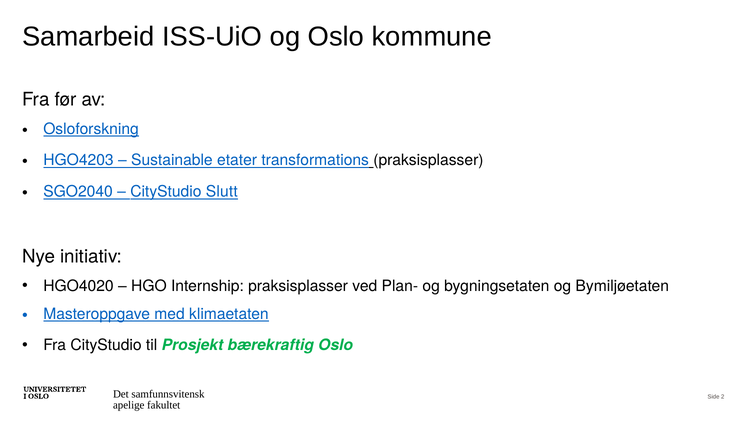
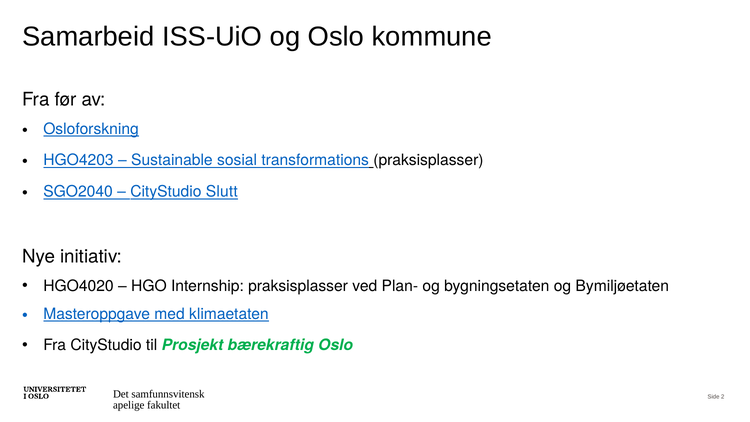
etater: etater -> sosial
